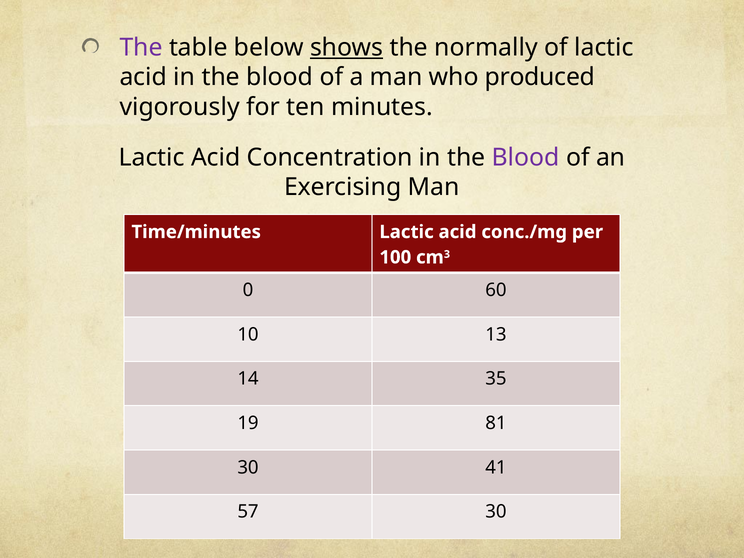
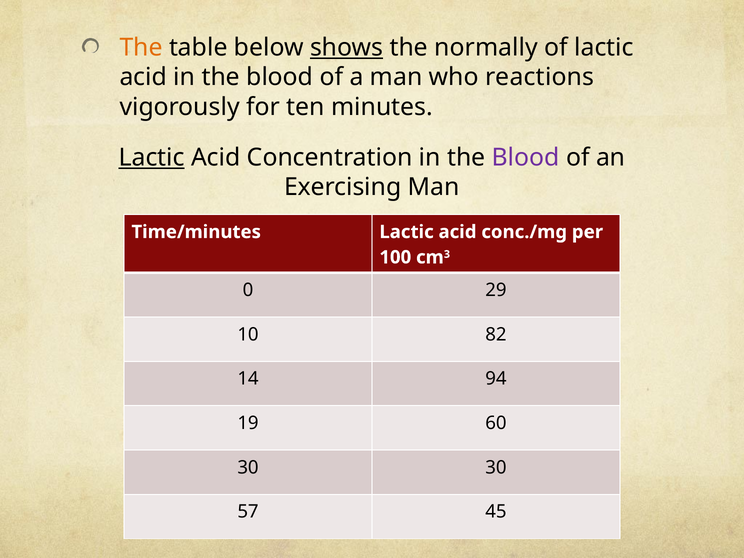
The at (141, 47) colour: purple -> orange
produced: produced -> reactions
Lactic at (152, 157) underline: none -> present
60: 60 -> 29
13: 13 -> 82
35: 35 -> 94
81: 81 -> 60
30 41: 41 -> 30
57 30: 30 -> 45
